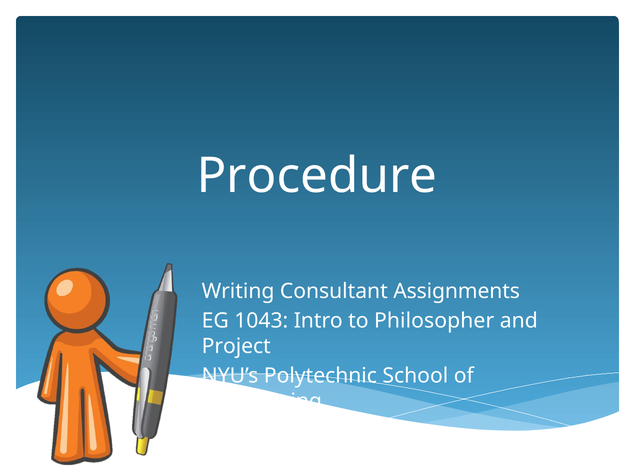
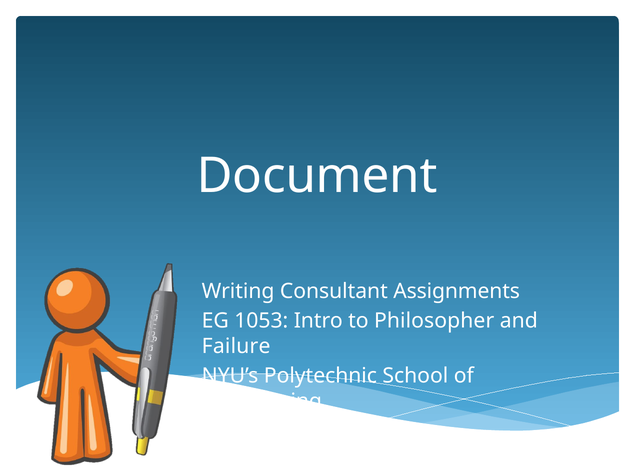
Procedure: Procedure -> Document
1043: 1043 -> 1053
Project: Project -> Failure
